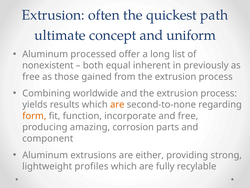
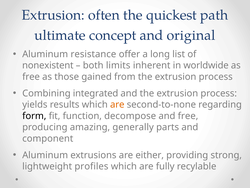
uniform: uniform -> original
processed: processed -> resistance
equal: equal -> limits
previously: previously -> worldwide
worldwide: worldwide -> integrated
form colour: orange -> black
incorporate: incorporate -> decompose
corrosion: corrosion -> generally
